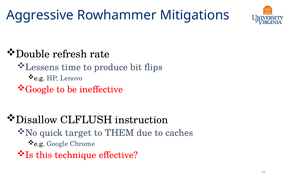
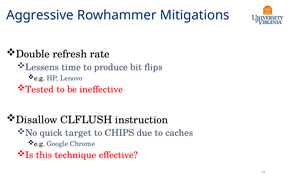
Google at (40, 89): Google -> Tested
THEM: THEM -> CHIPS
